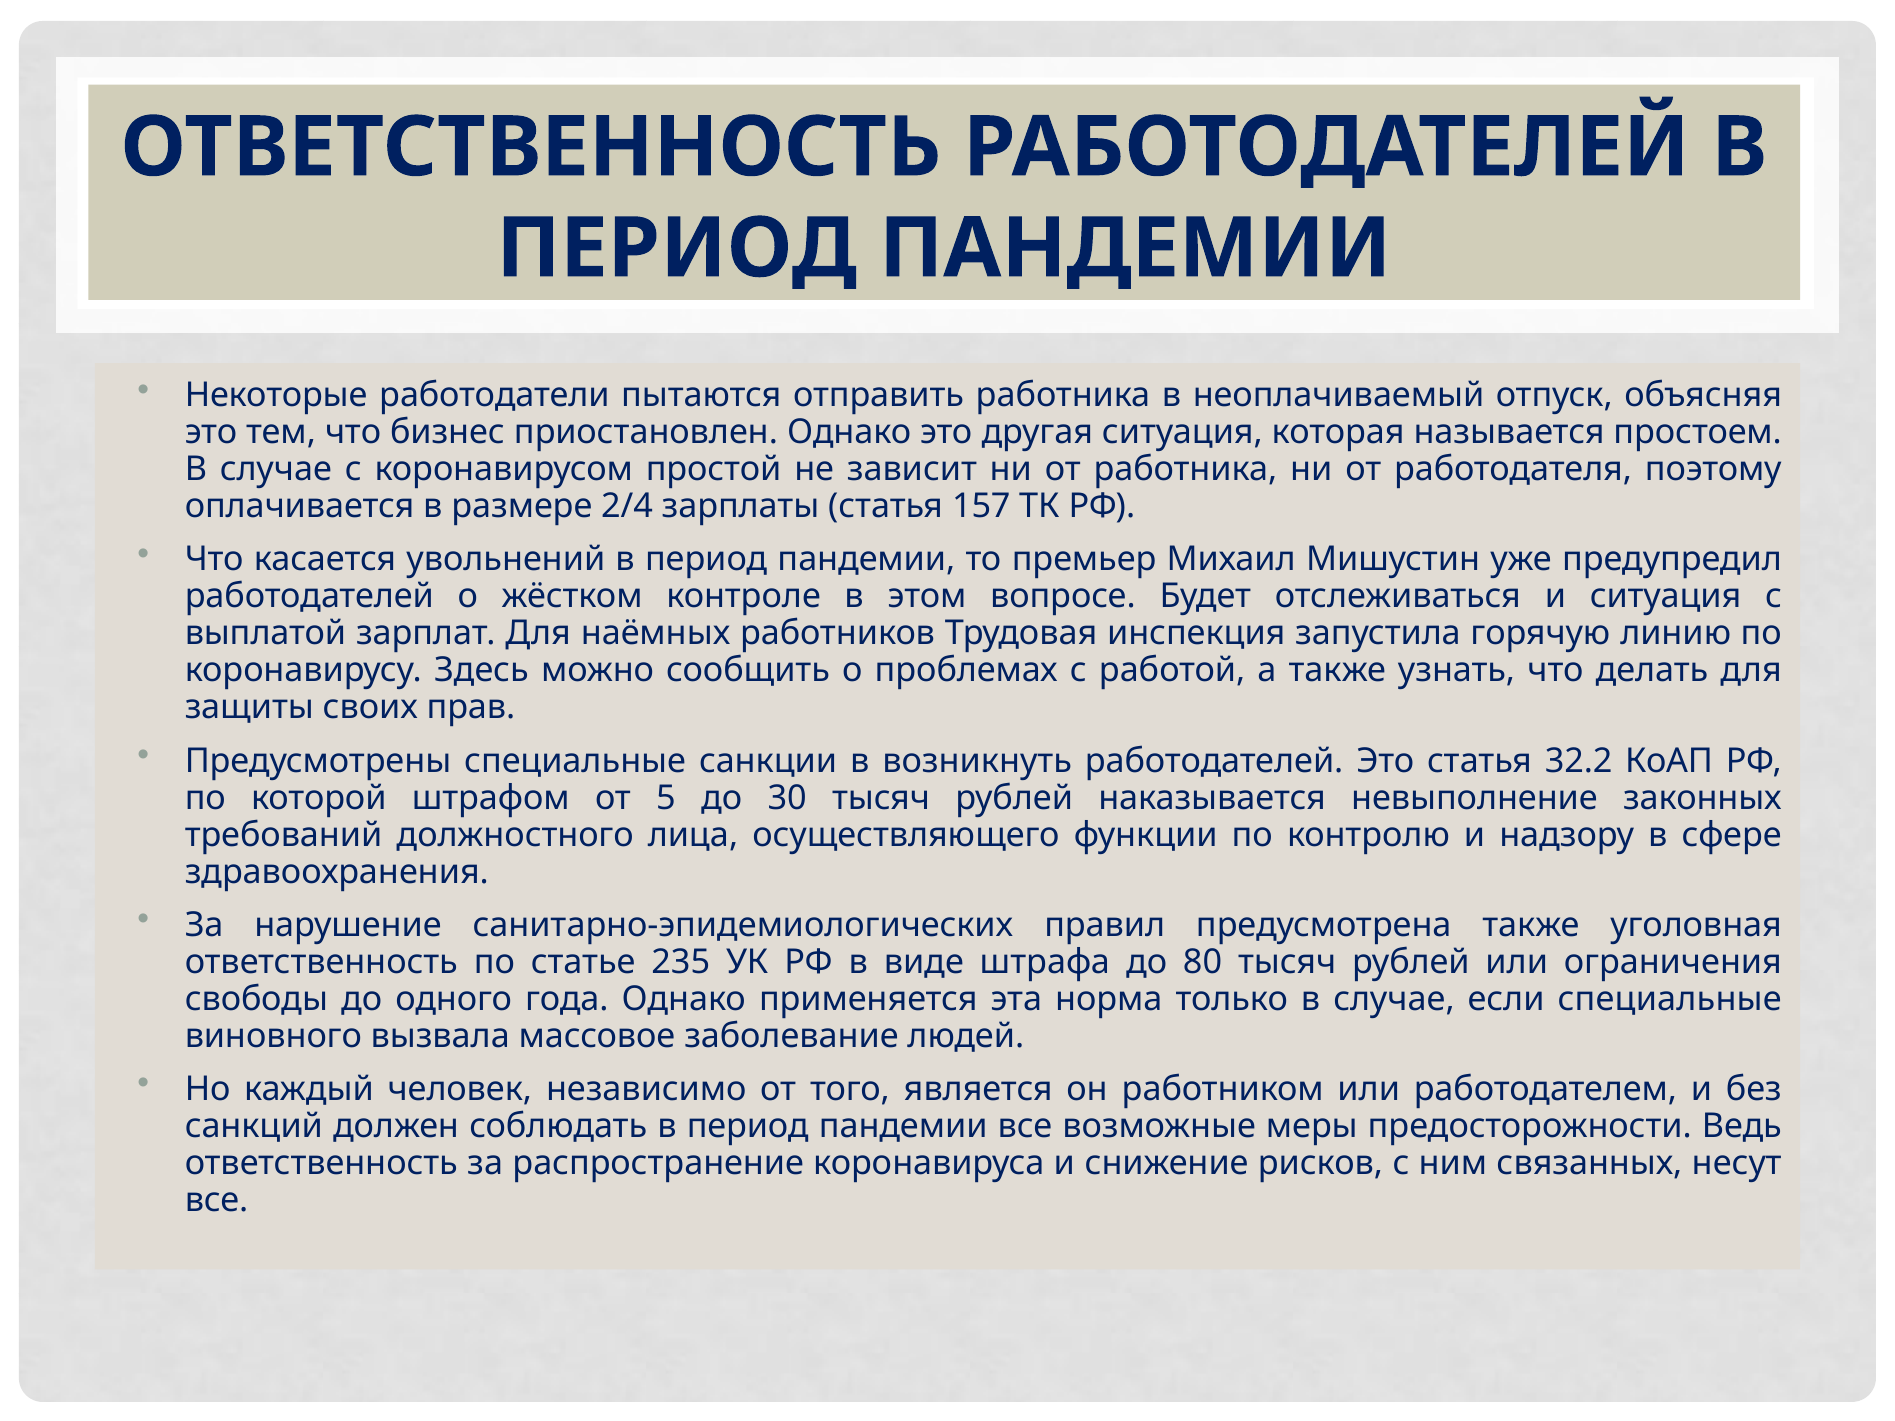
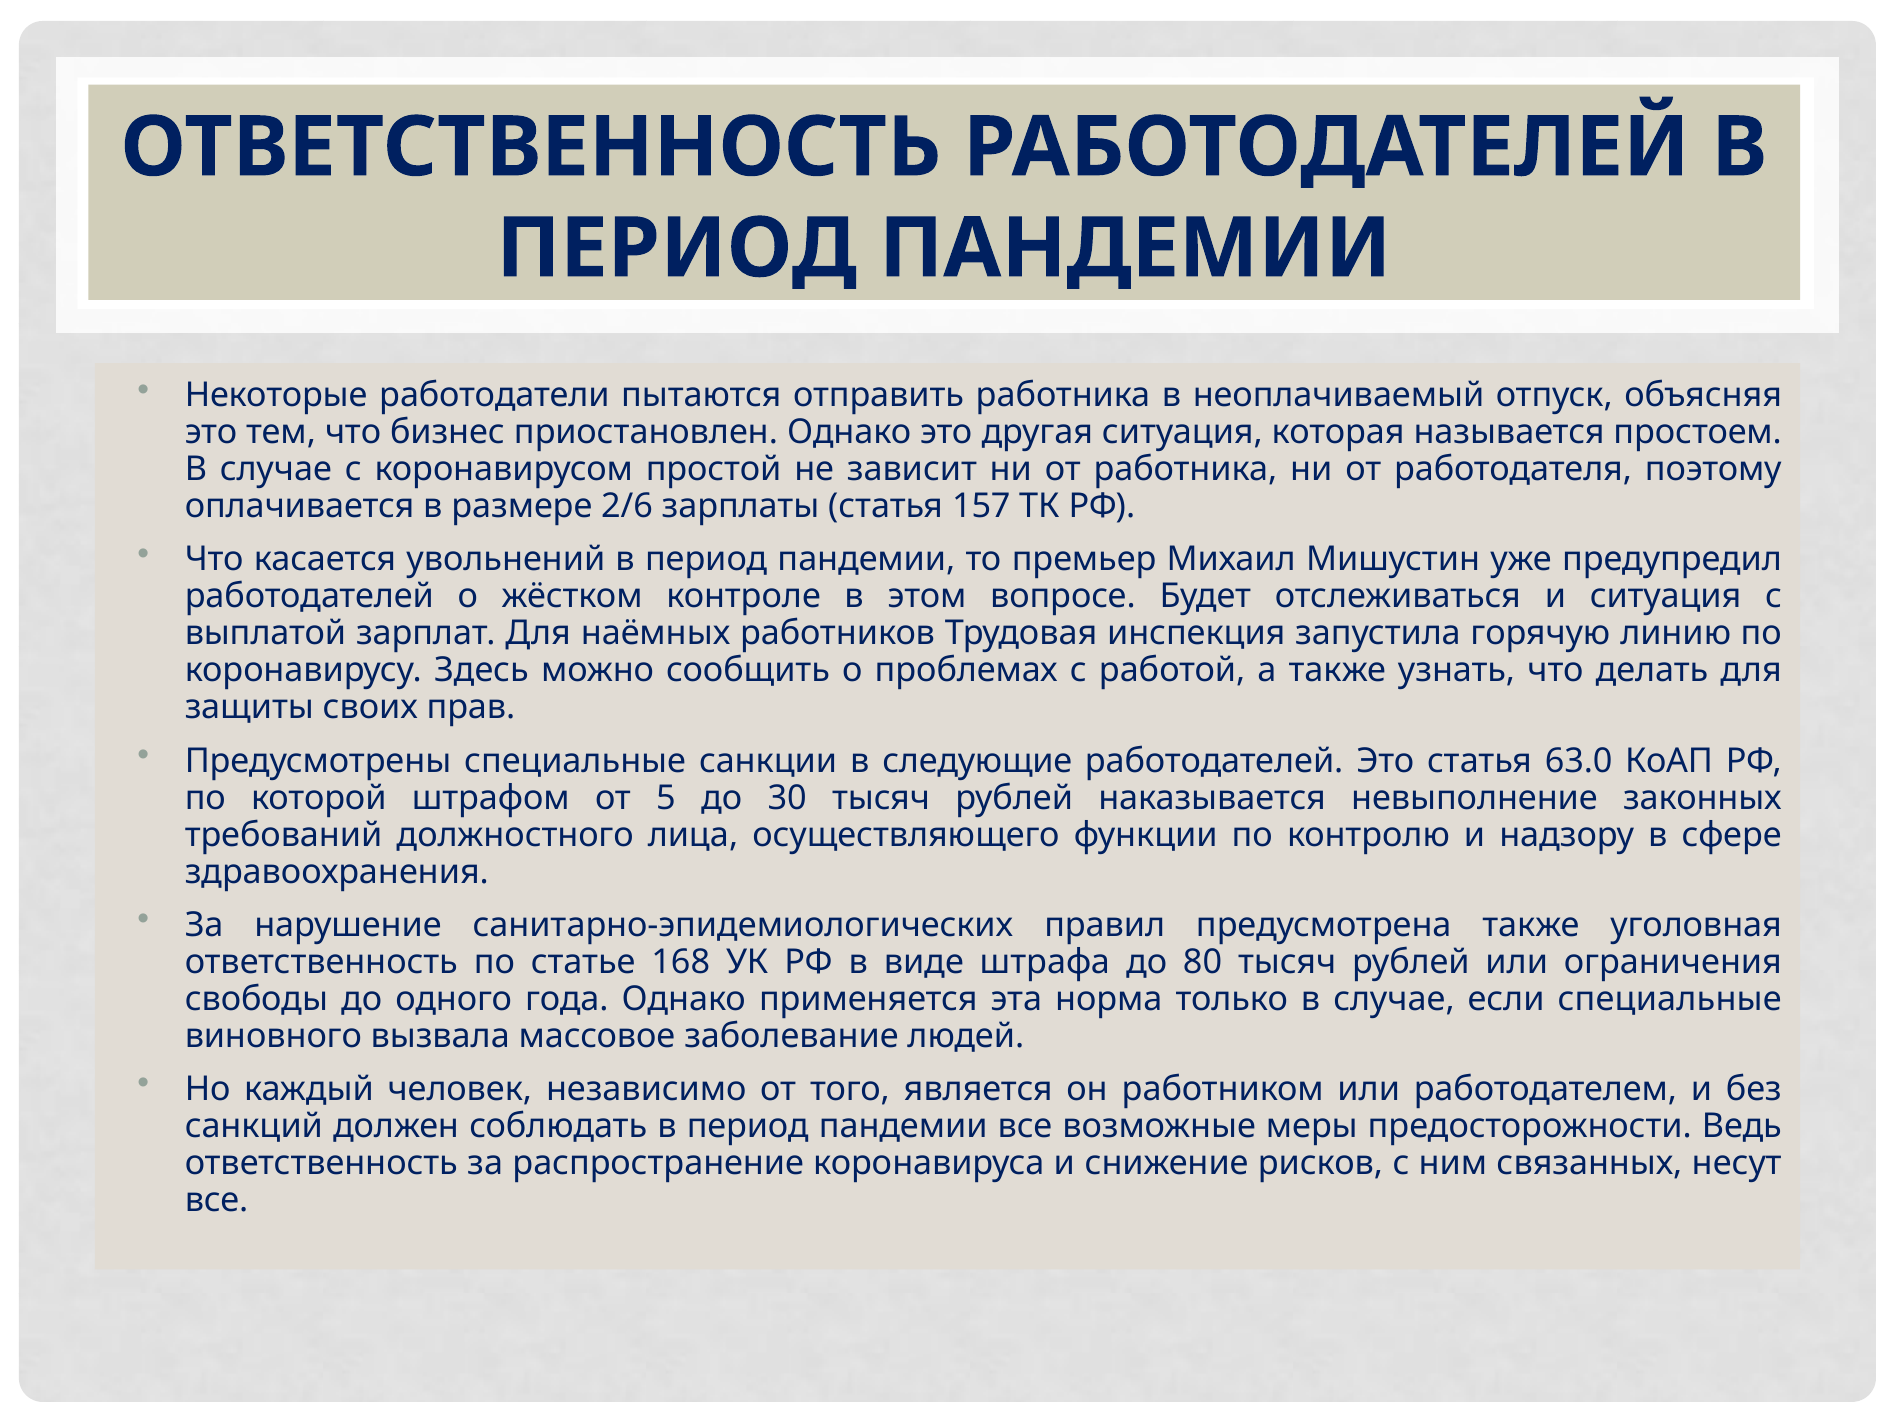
2/4: 2/4 -> 2/6
возникнуть: возникнуть -> следующие
32.2: 32.2 -> 63.0
235: 235 -> 168
